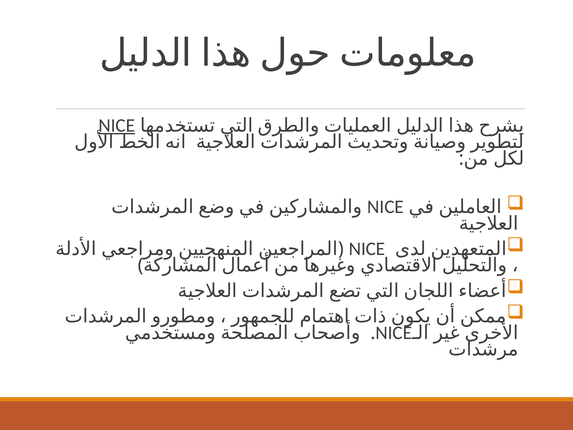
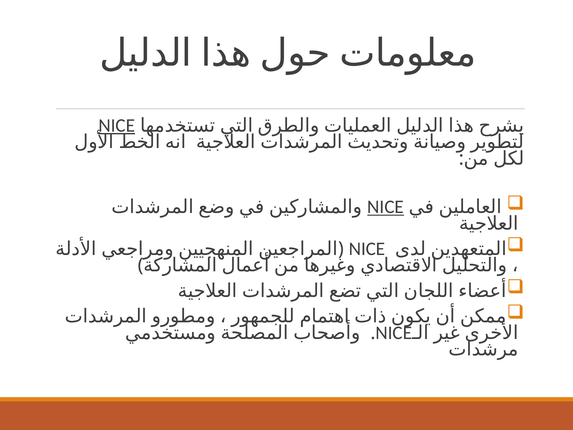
NICE at (386, 207) underline: none -> present
